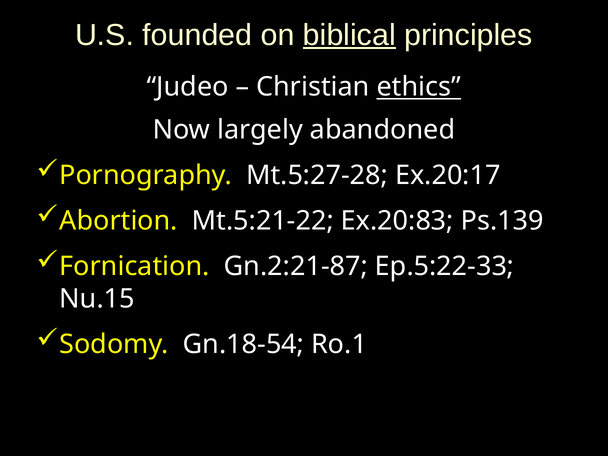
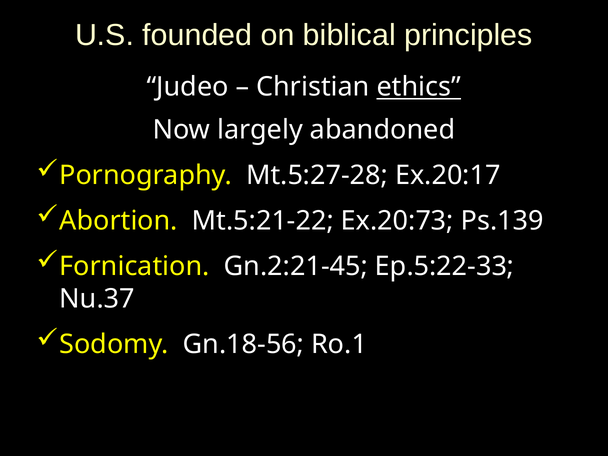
biblical underline: present -> none
Ex.20:83: Ex.20:83 -> Ex.20:73
Gn.2:21-87: Gn.2:21-87 -> Gn.2:21-45
Nu.15: Nu.15 -> Nu.37
Gn.18-54: Gn.18-54 -> Gn.18-56
